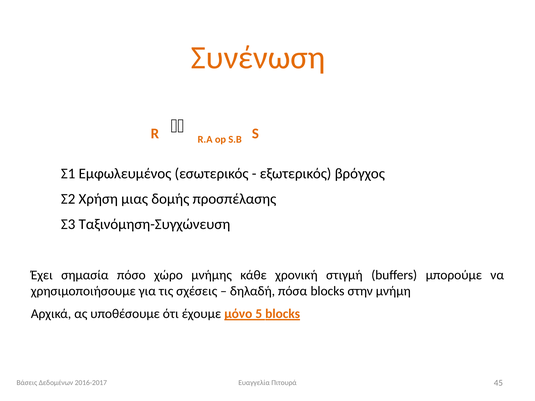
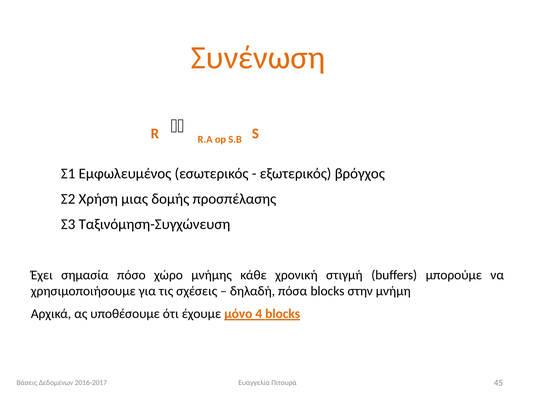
5: 5 -> 4
